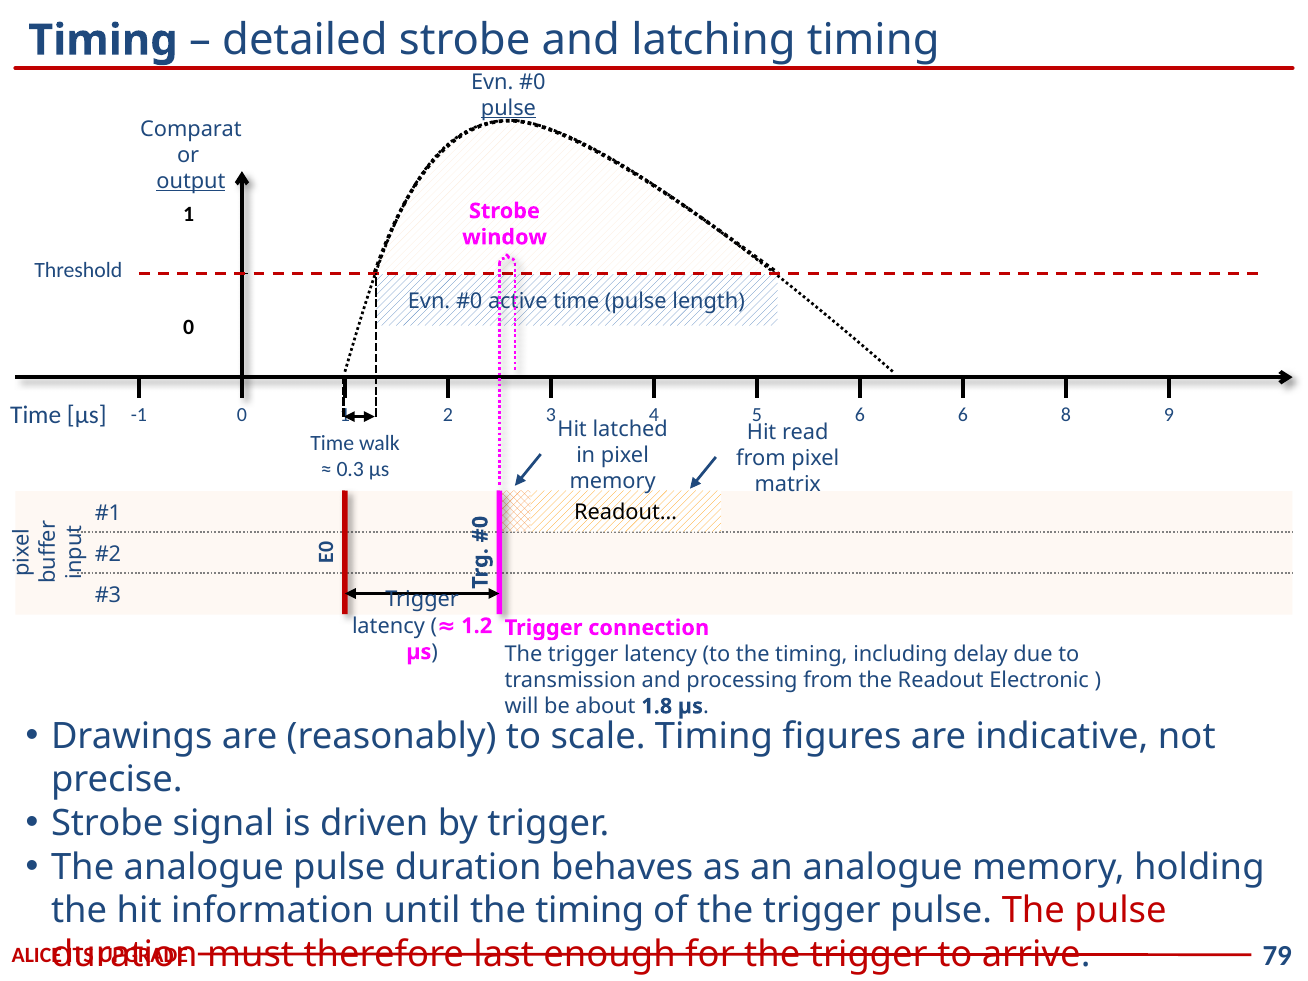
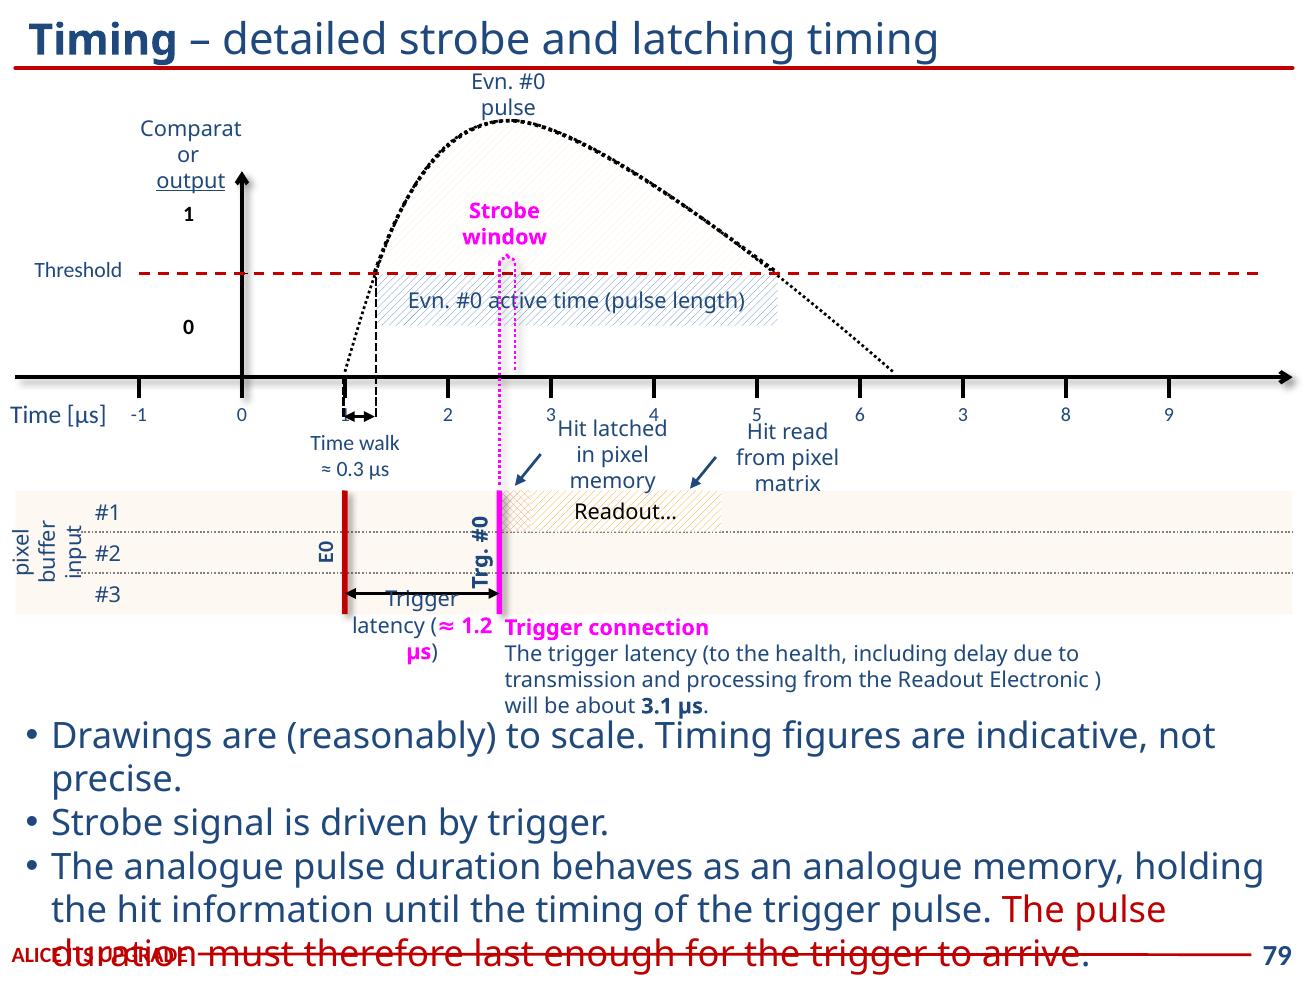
pulse at (508, 108) underline: present -> none
6 6: 6 -> 3
to the timing: timing -> health
1.8: 1.8 -> 3.1
